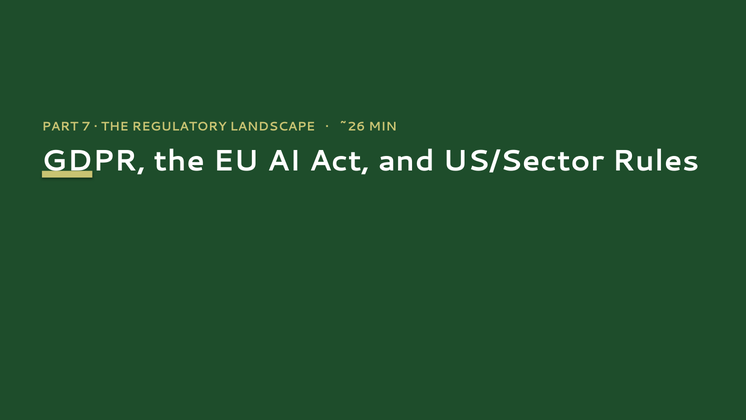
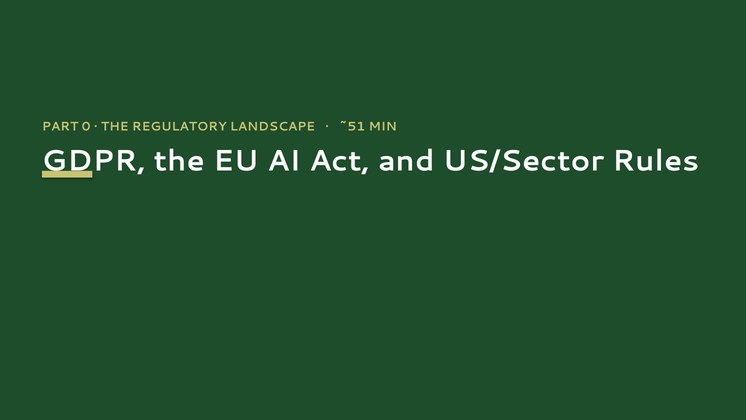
7: 7 -> 0
~26: ~26 -> ~51
